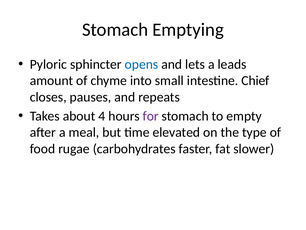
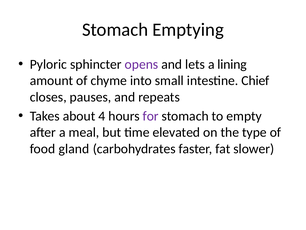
opens colour: blue -> purple
leads: leads -> lining
rugae: rugae -> gland
